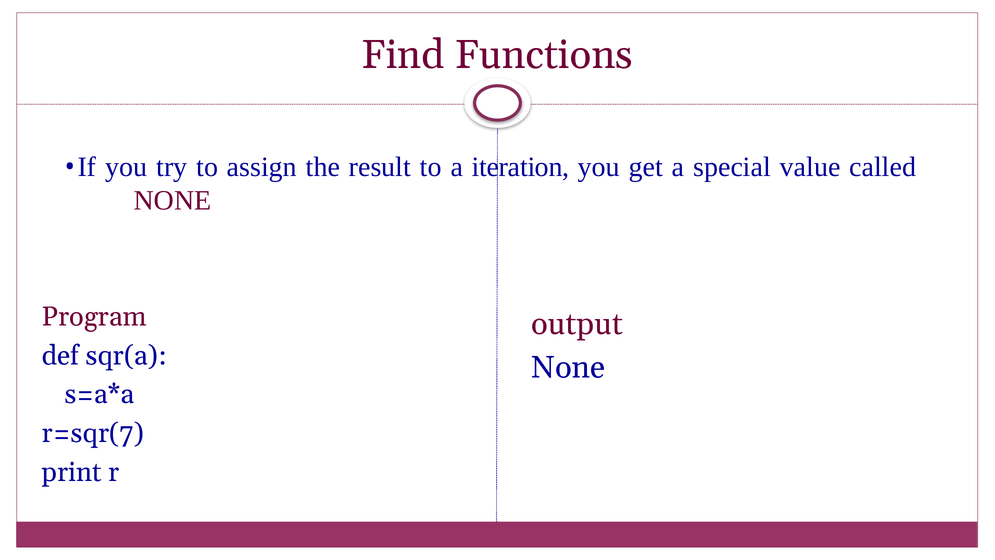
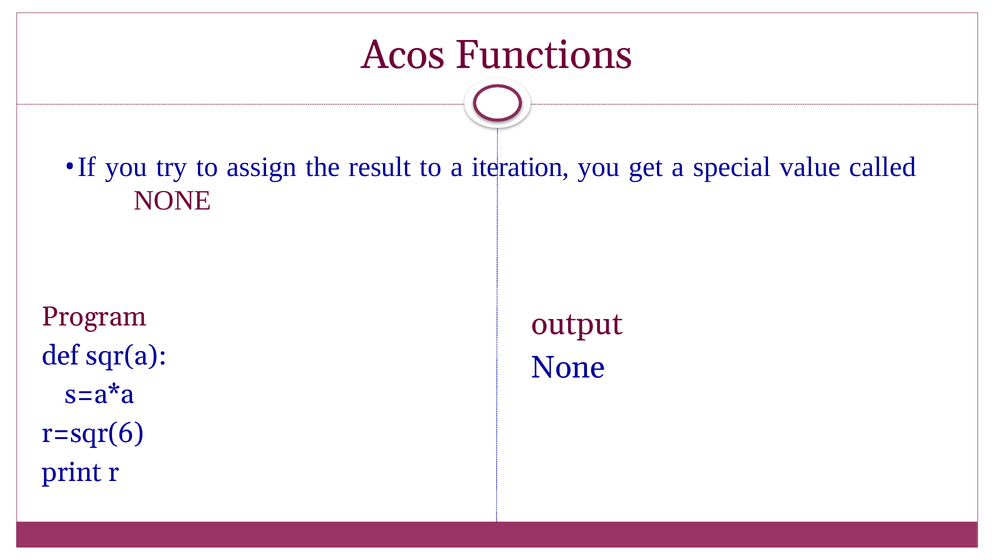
Find: Find -> Acos
r=sqr(7: r=sqr(7 -> r=sqr(6
